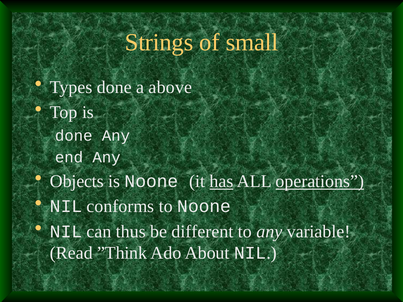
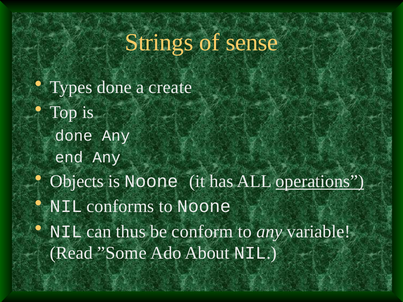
small: small -> sense
above: above -> create
has underline: present -> none
different: different -> conform
”Think: ”Think -> ”Some
